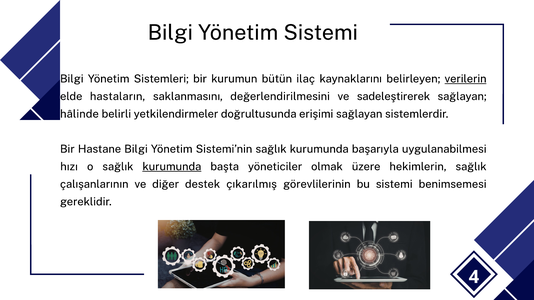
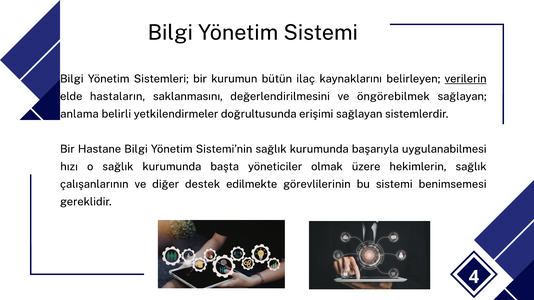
sadeleştirerek: sadeleştirerek -> öngörebilmek
hâlinde: hâlinde -> anlama
kurumunda at (172, 167) underline: present -> none
çıkarılmış: çıkarılmış -> edilmekte
